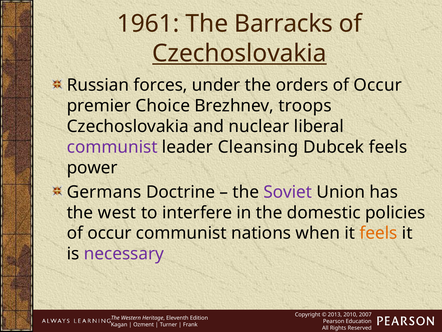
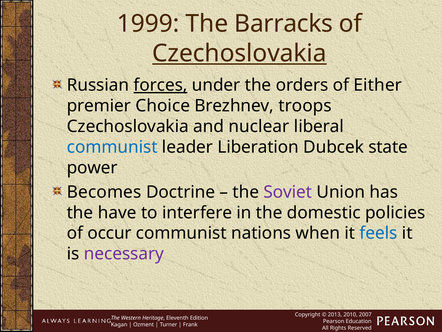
1961: 1961 -> 1999
forces underline: none -> present
orders of Occur: Occur -> Either
communist at (112, 147) colour: purple -> blue
Cleansing: Cleansing -> Liberation
Dubcek feels: feels -> state
Germans: Germans -> Becomes
west: west -> have
feels at (379, 233) colour: orange -> blue
